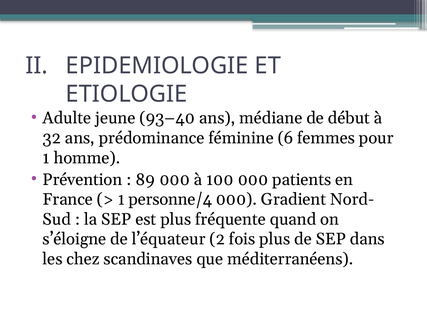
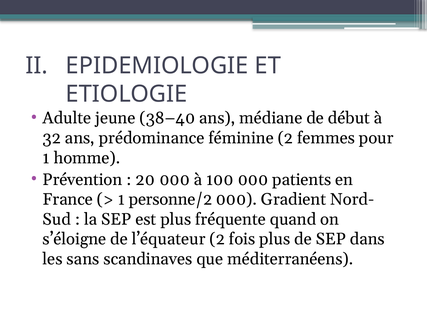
93–40: 93–40 -> 38–40
féminine 6: 6 -> 2
89: 89 -> 20
personne/4: personne/4 -> personne/2
chez: chez -> sans
